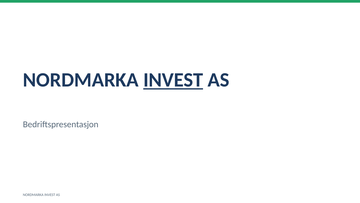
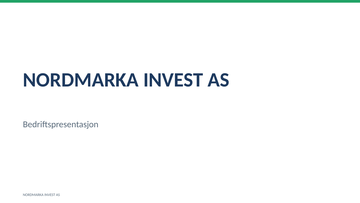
INVEST at (173, 80) underline: present -> none
